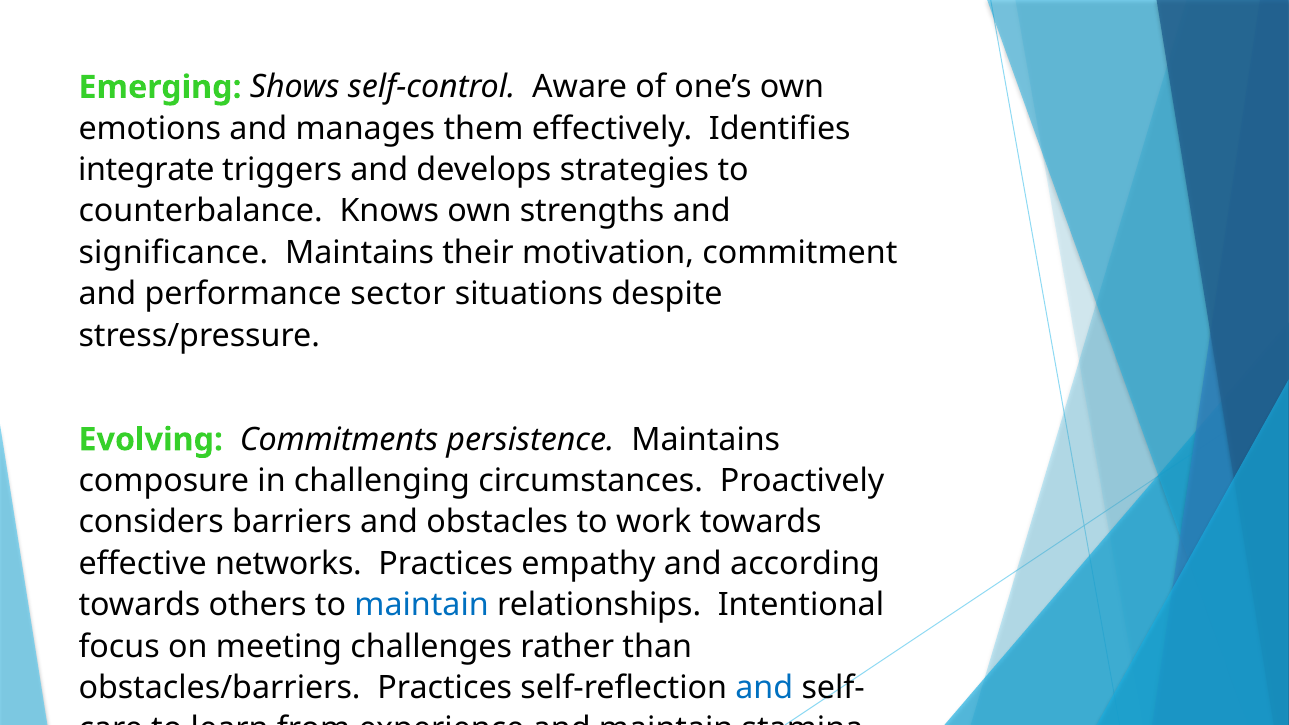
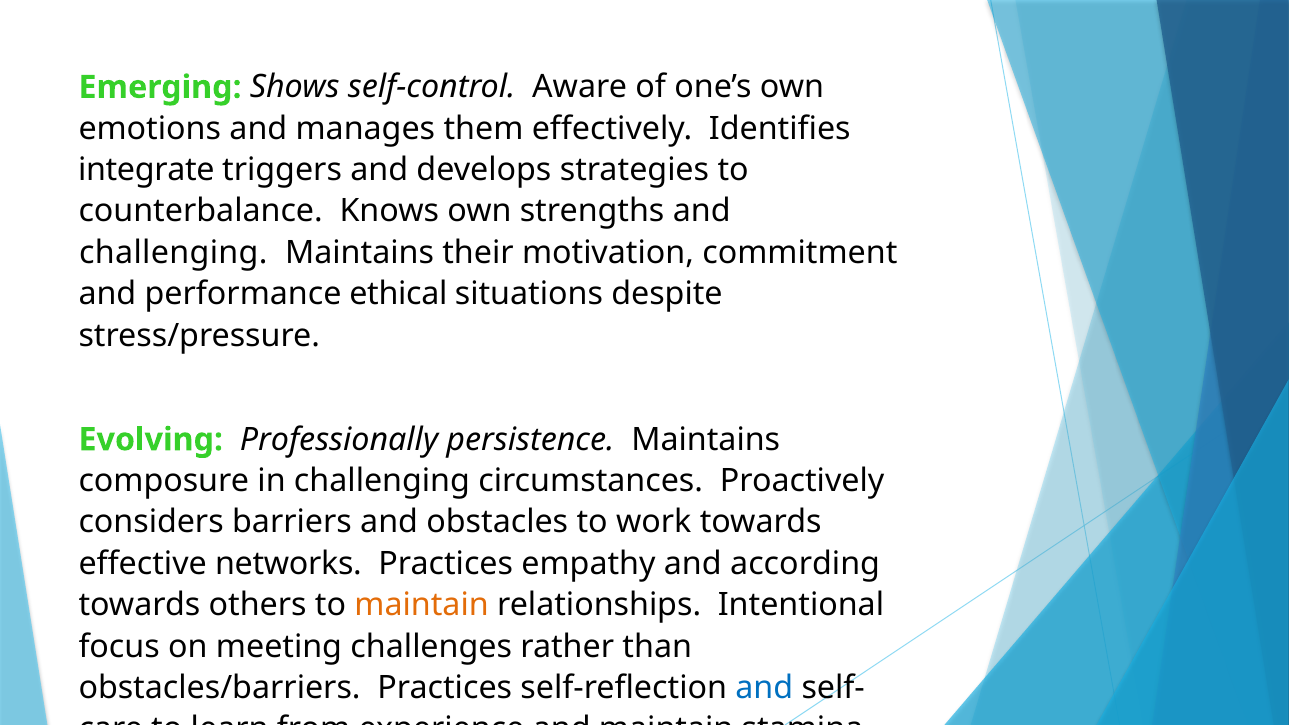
significance at (173, 253): significance -> challenging
sector: sector -> ethical
Commitments: Commitments -> Professionally
maintain at (422, 605) colour: blue -> orange
